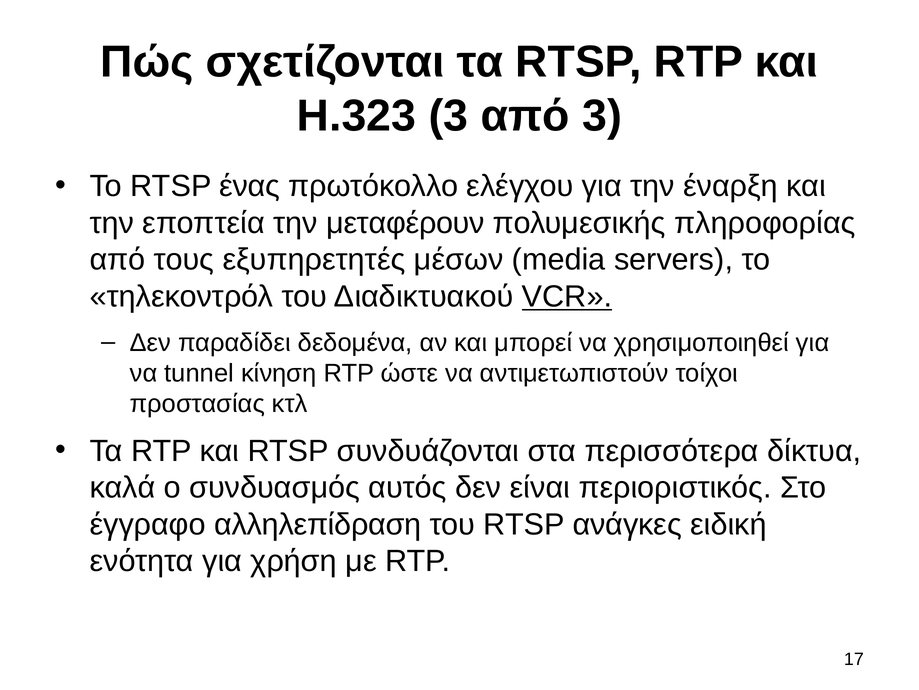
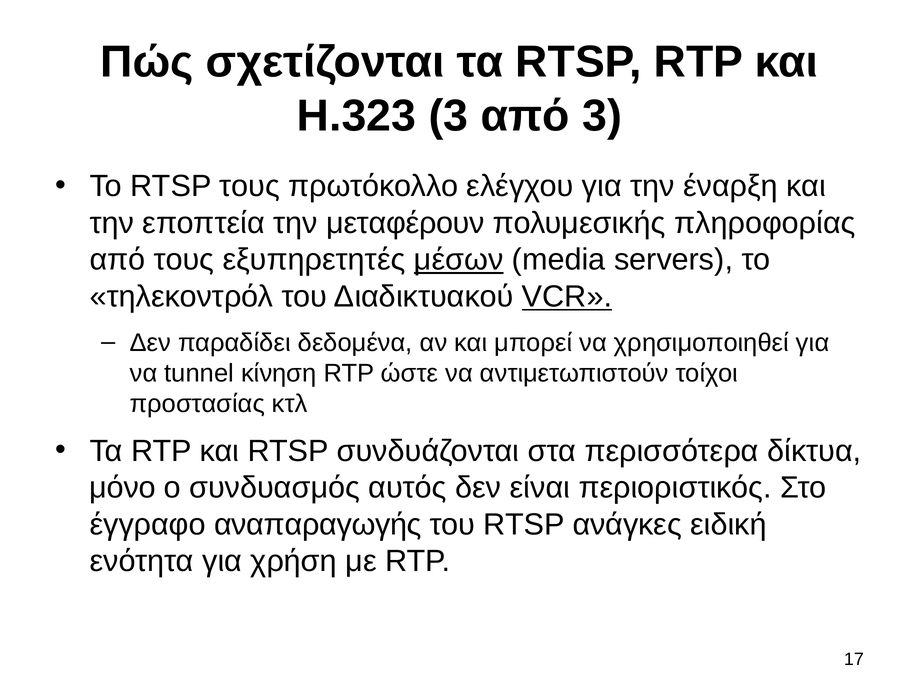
RTSP ένας: ένας -> τους
μέσων underline: none -> present
καλά: καλά -> μόνο
αλληλεπίδραση: αλληλεπίδραση -> αναπαραγωγής
